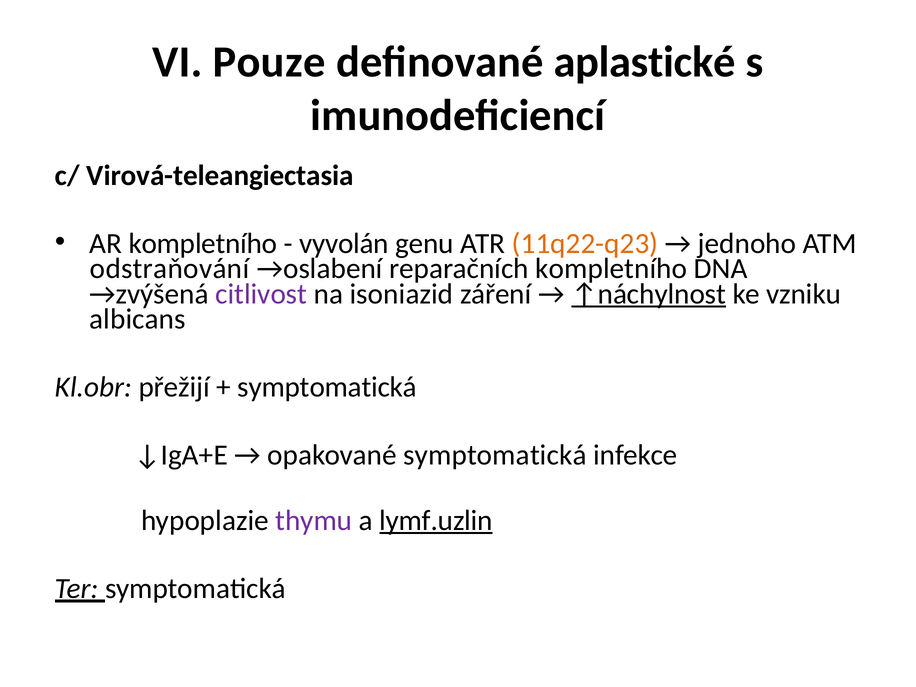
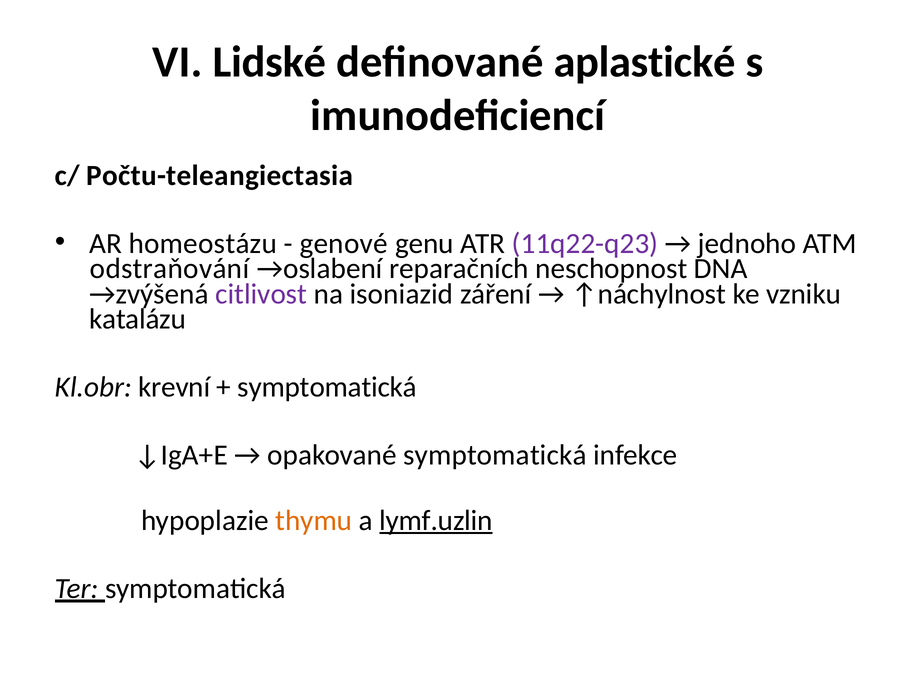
Pouze: Pouze -> Lidské
Virová-teleangiectasia: Virová-teleangiectasia -> Počtu-teleangiectasia
AR kompletního: kompletního -> homeostázu
vyvolán: vyvolán -> genové
11q22-q23 colour: orange -> purple
reparačních kompletního: kompletního -> neschopnost
↑náchylnost underline: present -> none
albicans: albicans -> katalázu
přežijí: přežijí -> krevní
thymu colour: purple -> orange
